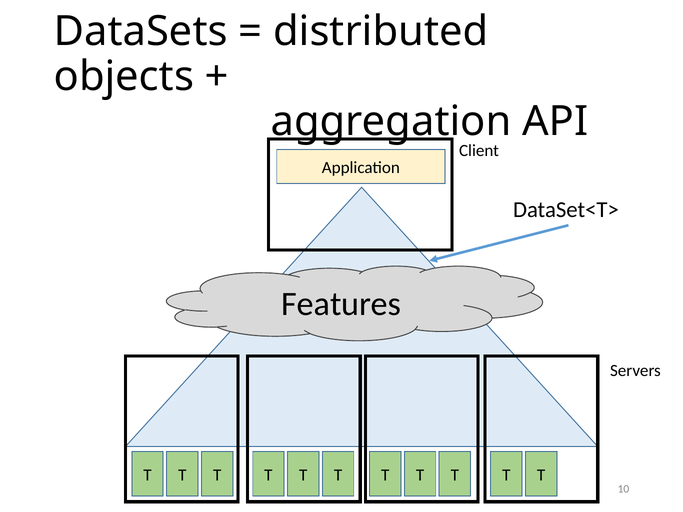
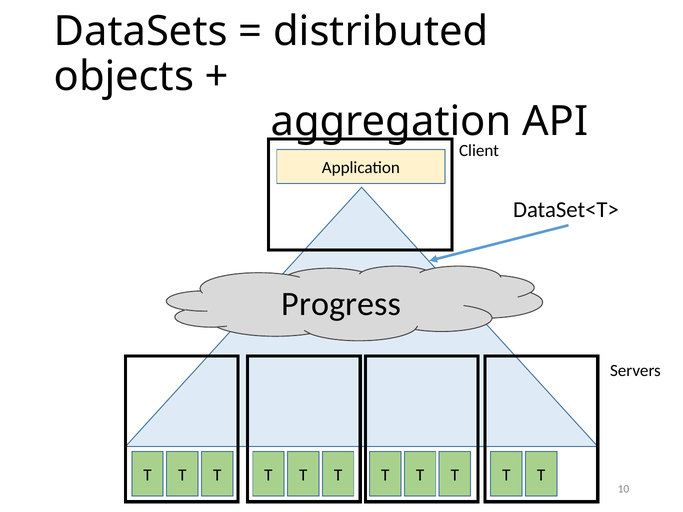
Features: Features -> Progress
